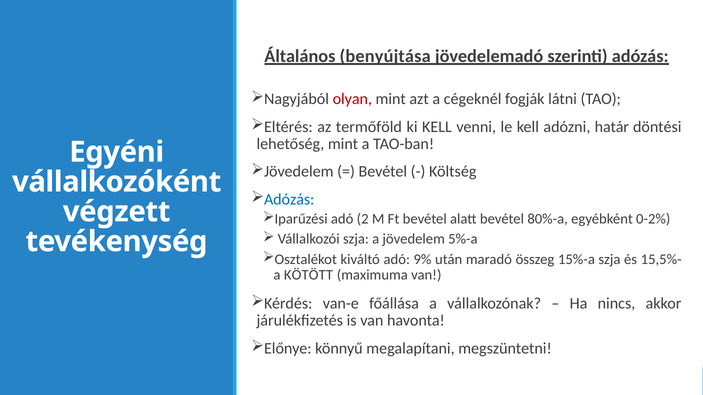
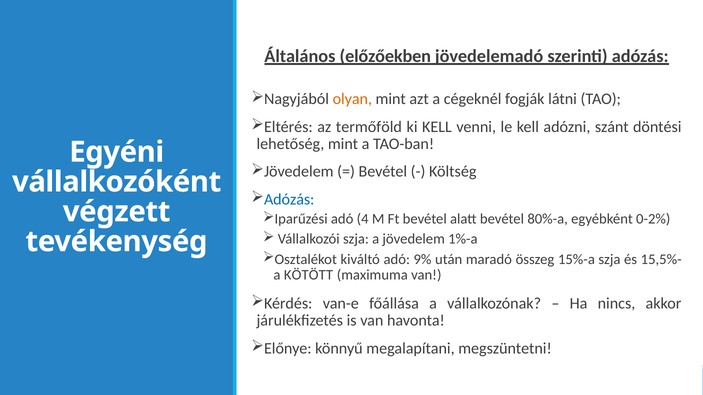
benyújtása: benyújtása -> előzőekben
olyan colour: red -> orange
határ: határ -> szánt
2: 2 -> 4
5%-a: 5%-a -> 1%-a
